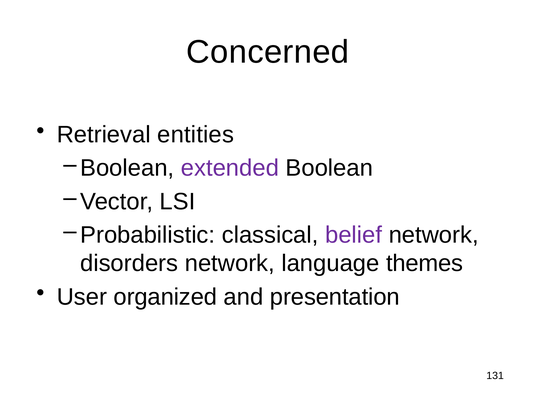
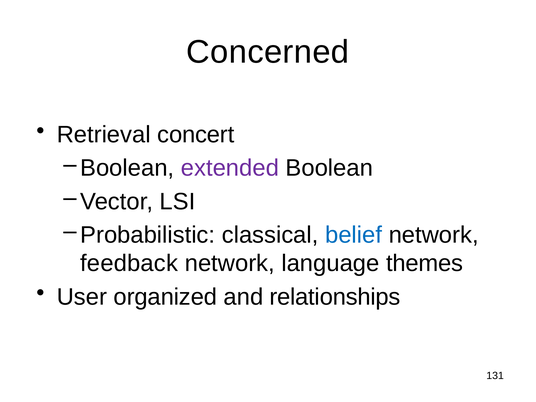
entities: entities -> concert
belief colour: purple -> blue
disorders: disorders -> feedback
presentation: presentation -> relationships
